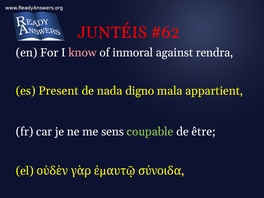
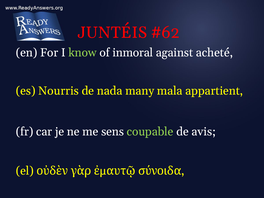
know colour: pink -> light green
rendra: rendra -> acheté
Present: Present -> Nourris
digno: digno -> many
être: être -> avis
